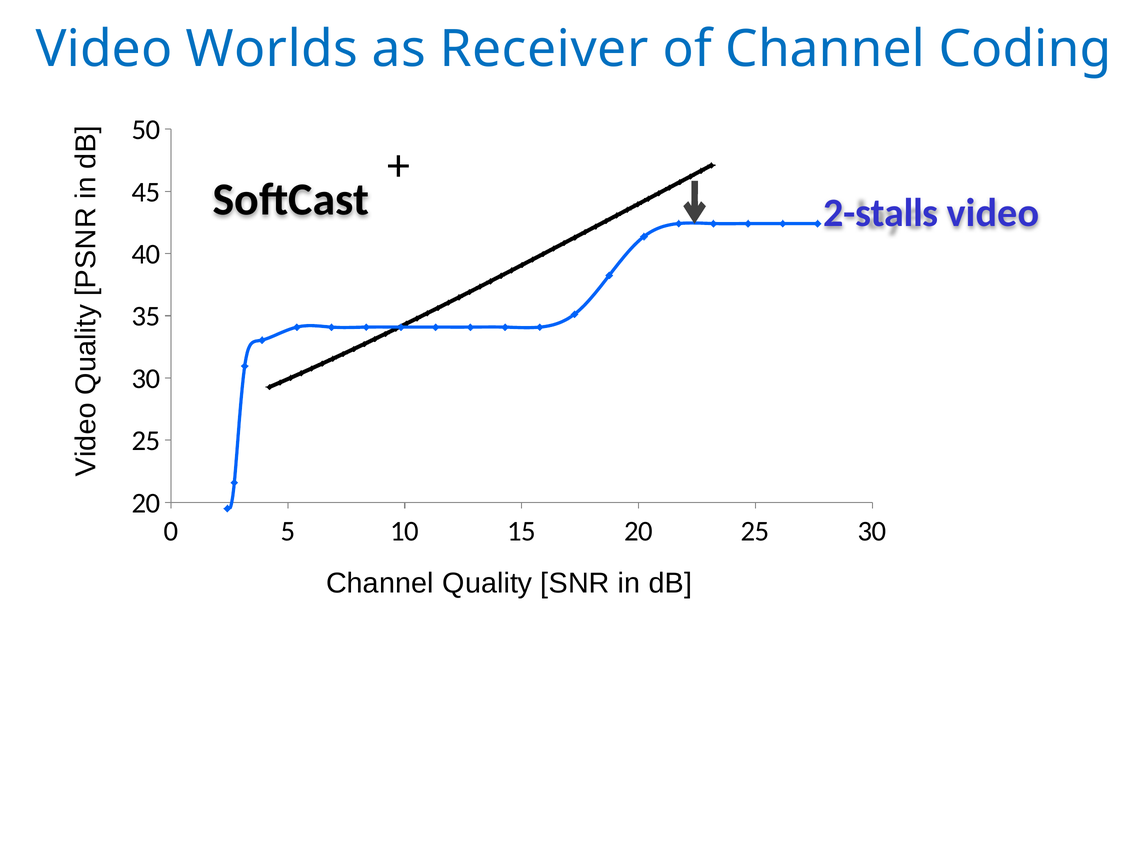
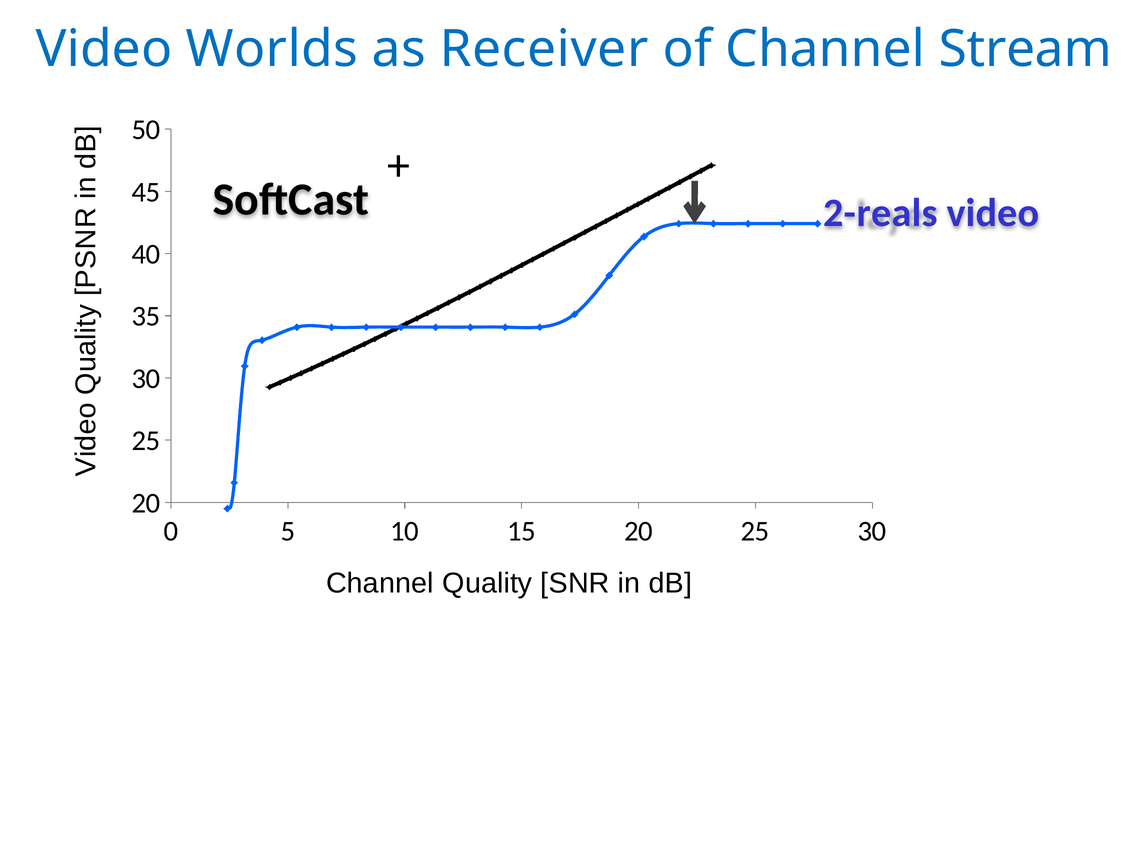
Coding: Coding -> Stream
2-stalls: 2-stalls -> 2-reals
